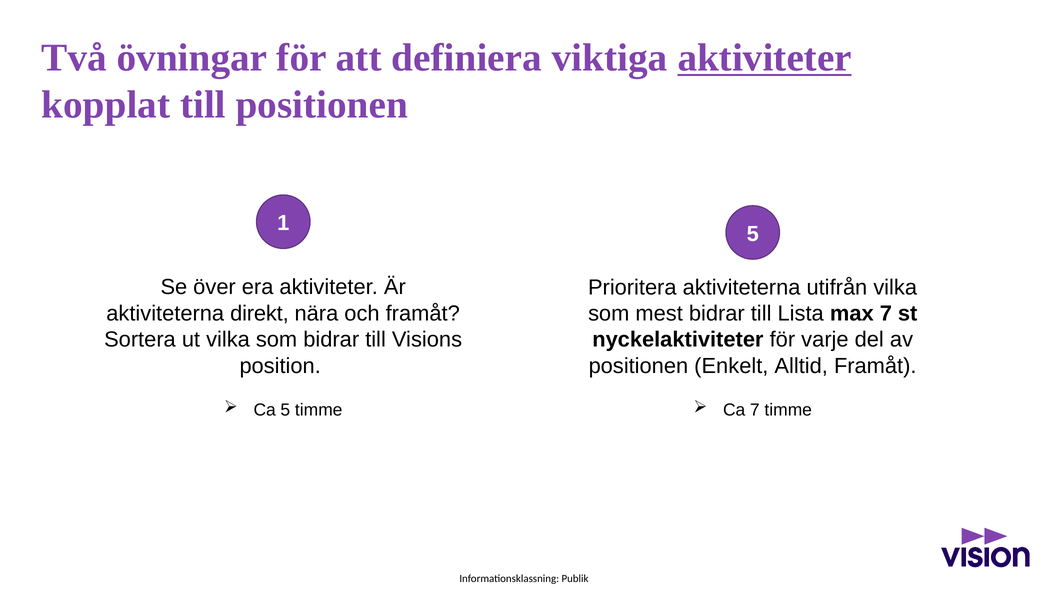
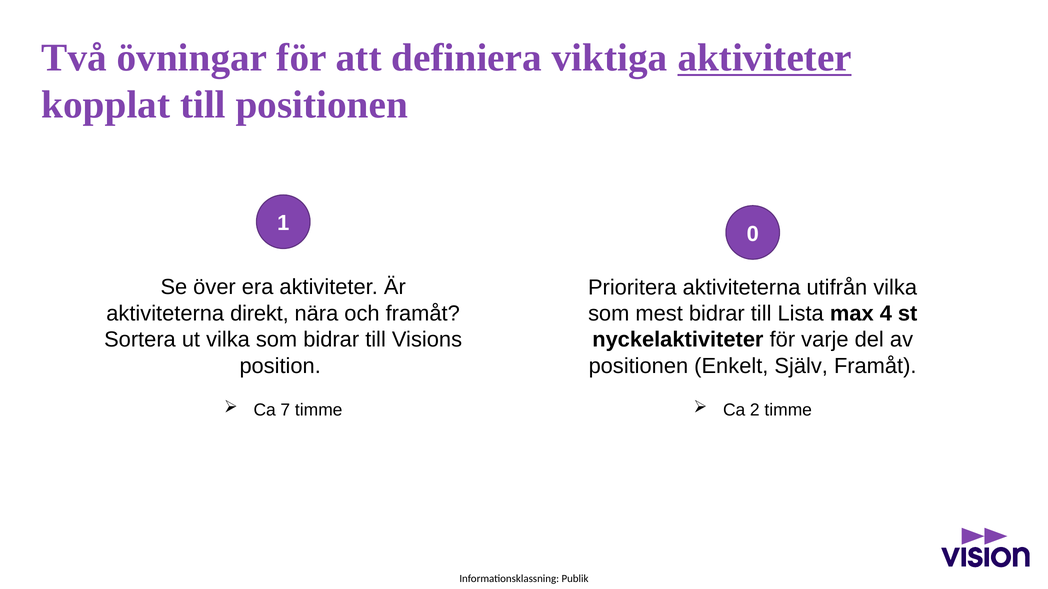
1 5: 5 -> 0
max 7: 7 -> 4
Alltid: Alltid -> Själv
Ca 5: 5 -> 7
Ca 7: 7 -> 2
